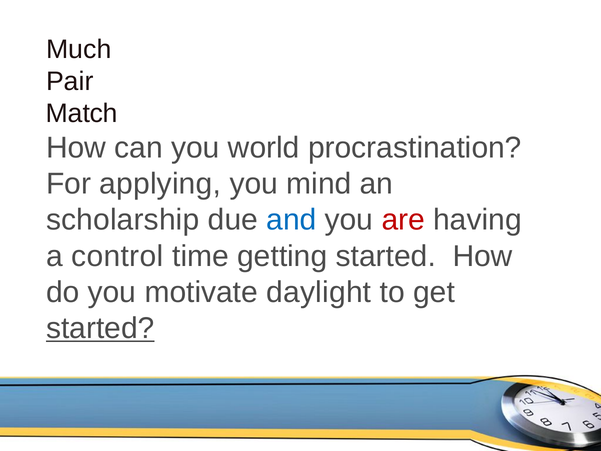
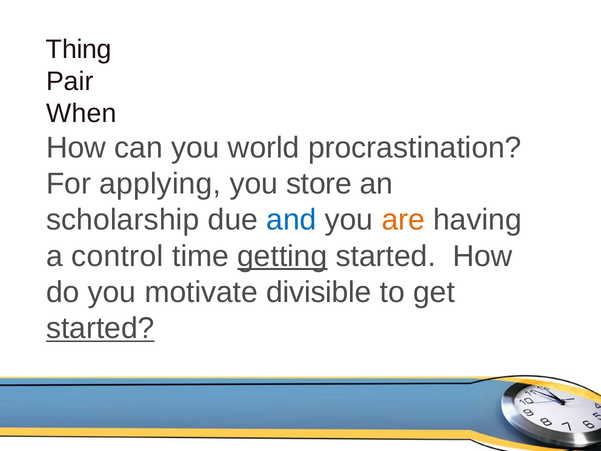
Much: Much -> Thing
Match: Match -> When
mind: mind -> store
are colour: red -> orange
getting underline: none -> present
daylight: daylight -> divisible
